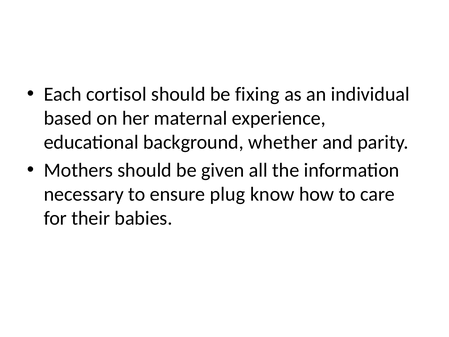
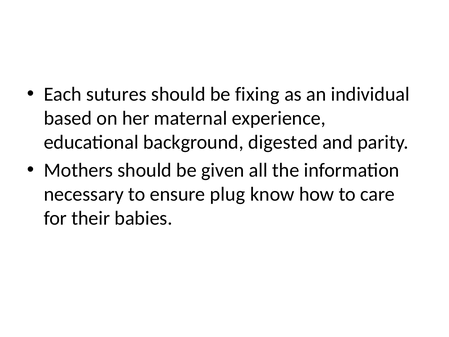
cortisol: cortisol -> sutures
whether: whether -> digested
